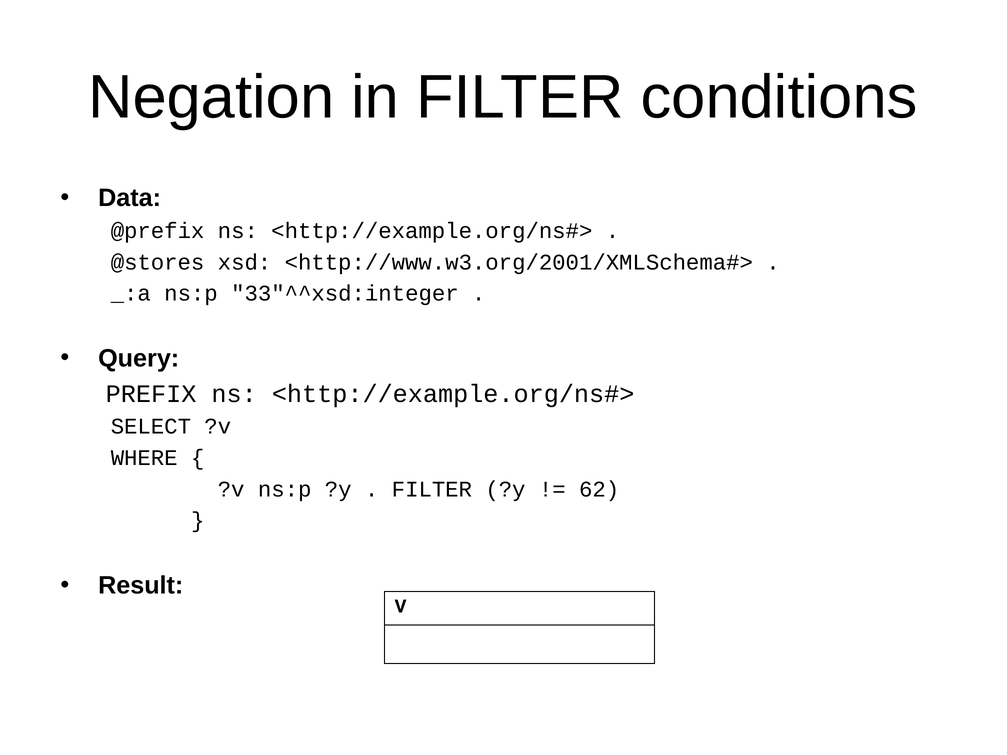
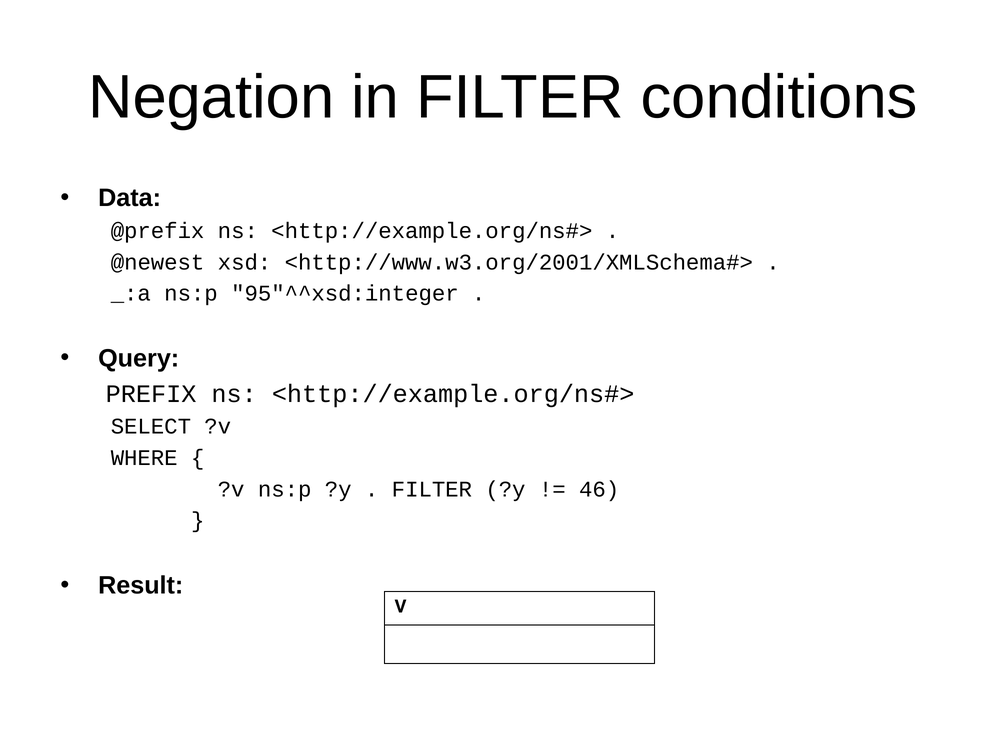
@stores: @stores -> @newest
33"^^xsd:integer: 33"^^xsd:integer -> 95"^^xsd:integer
62: 62 -> 46
